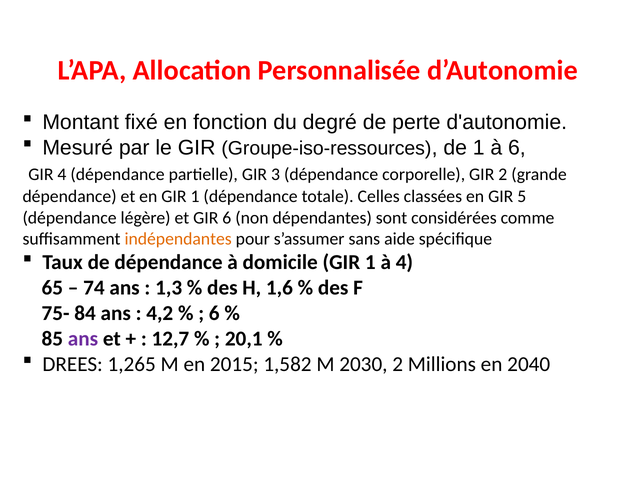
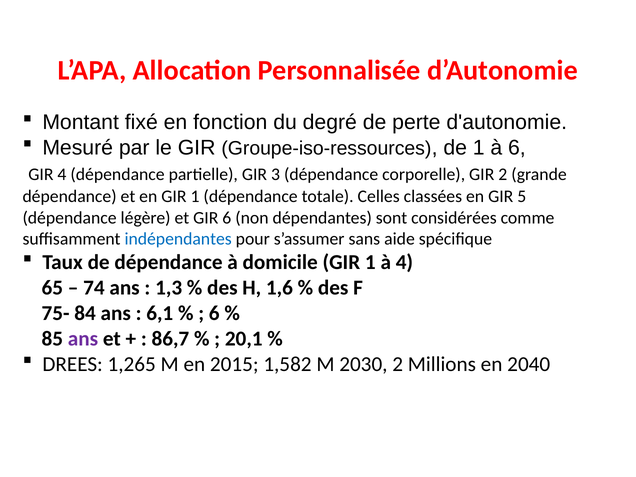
indépendantes colour: orange -> blue
4,2: 4,2 -> 6,1
12,7: 12,7 -> 86,7
